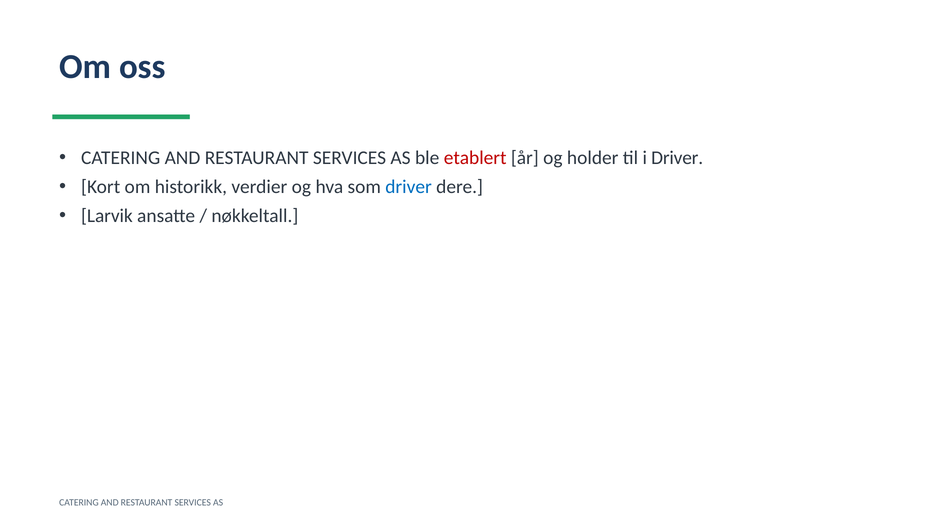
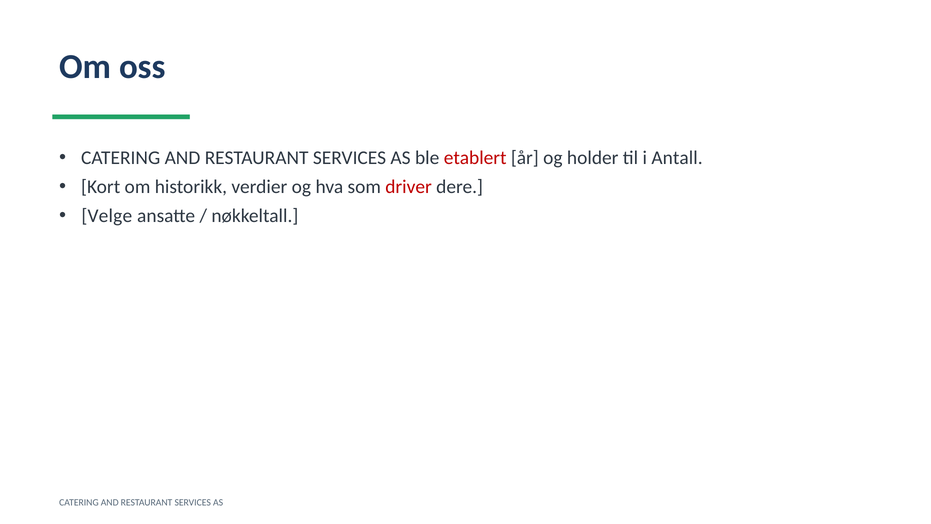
i Driver: Driver -> Antall
driver at (409, 187) colour: blue -> red
Larvik: Larvik -> Velge
